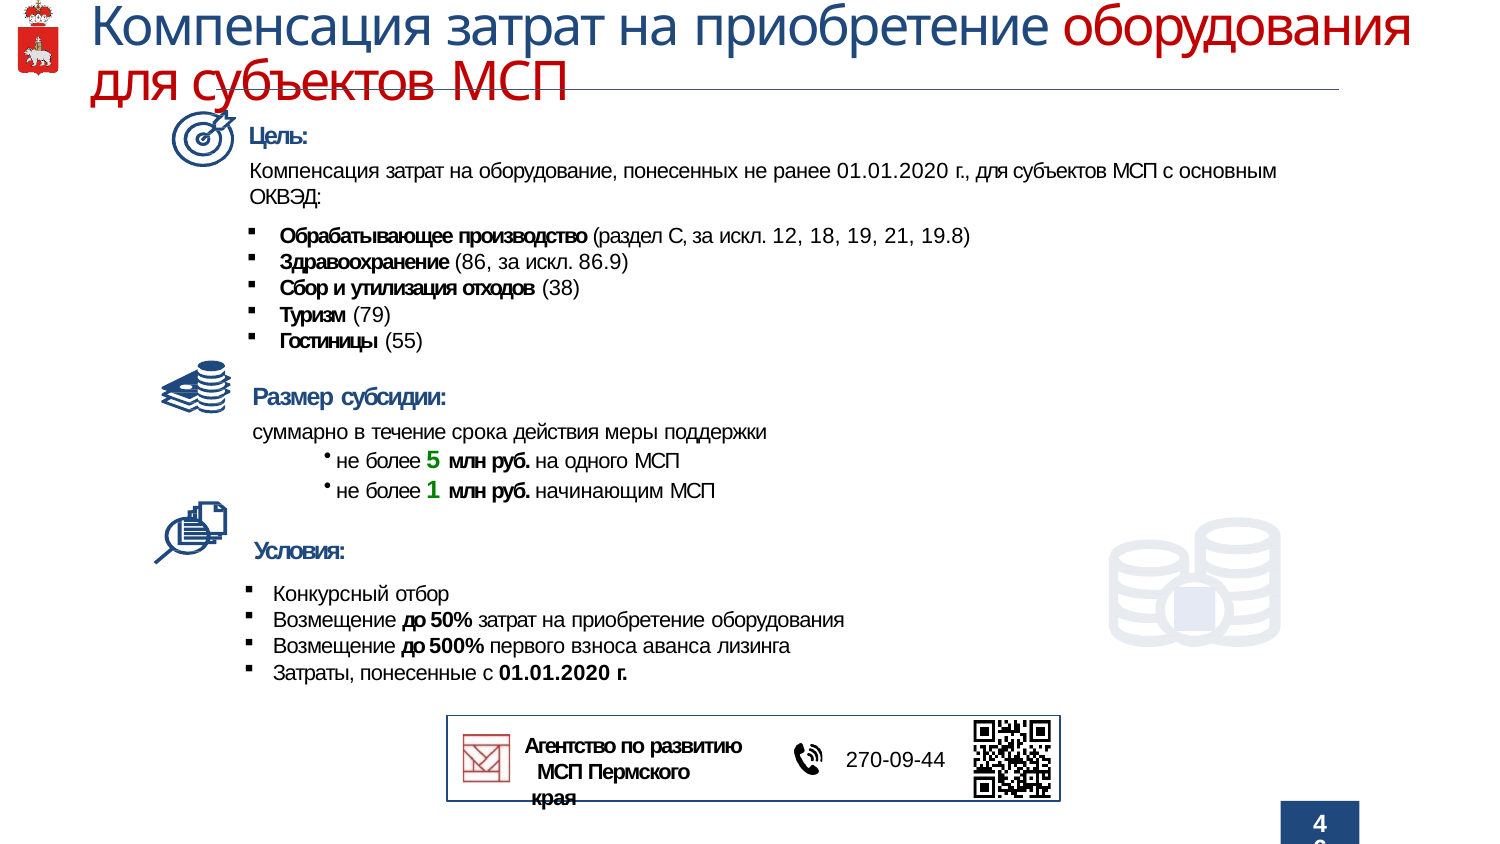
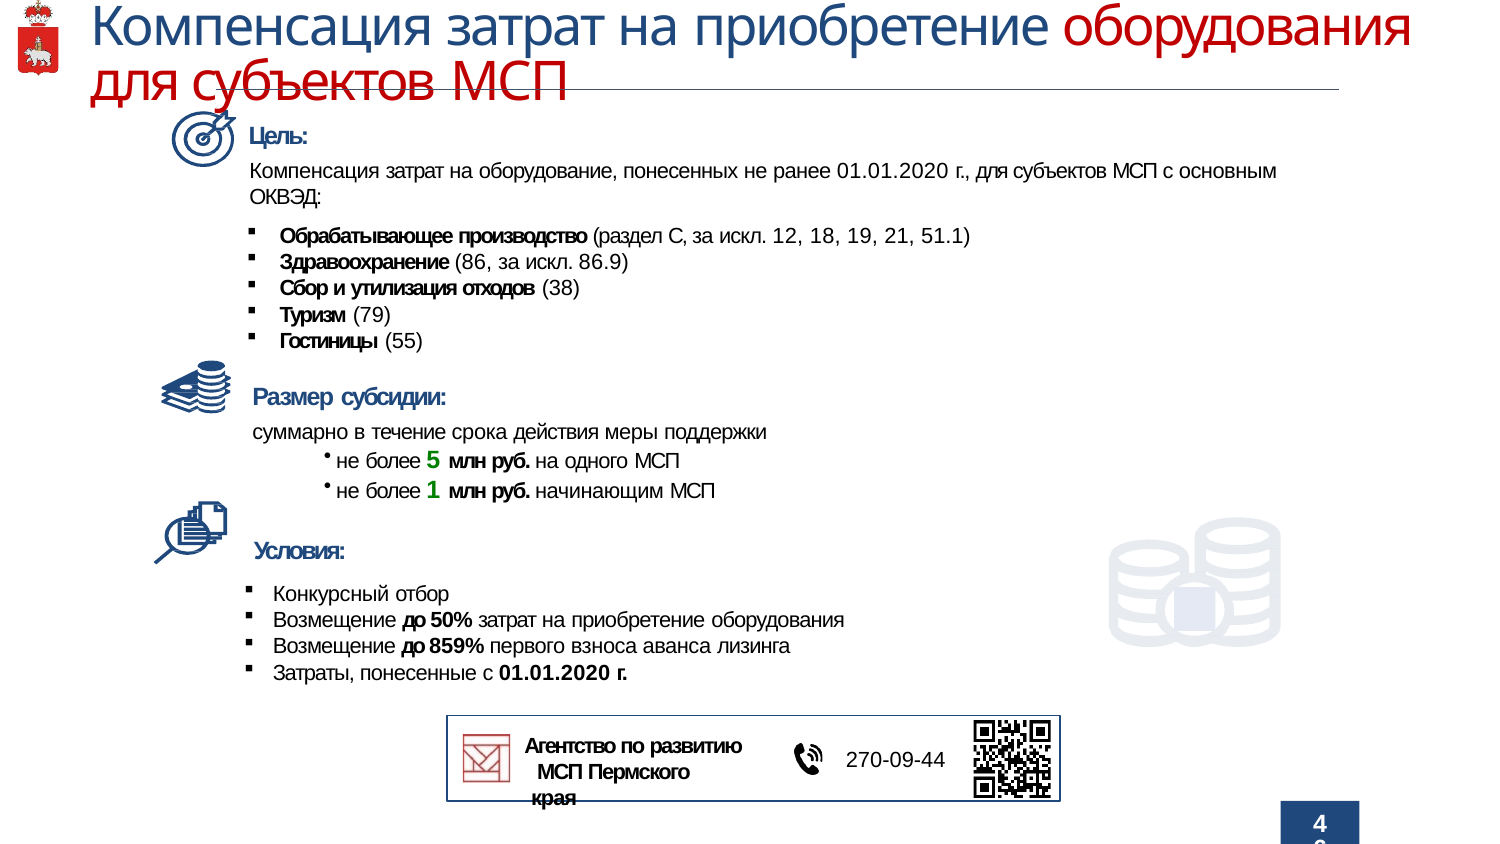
19.8: 19.8 -> 51.1
500%: 500% -> 859%
